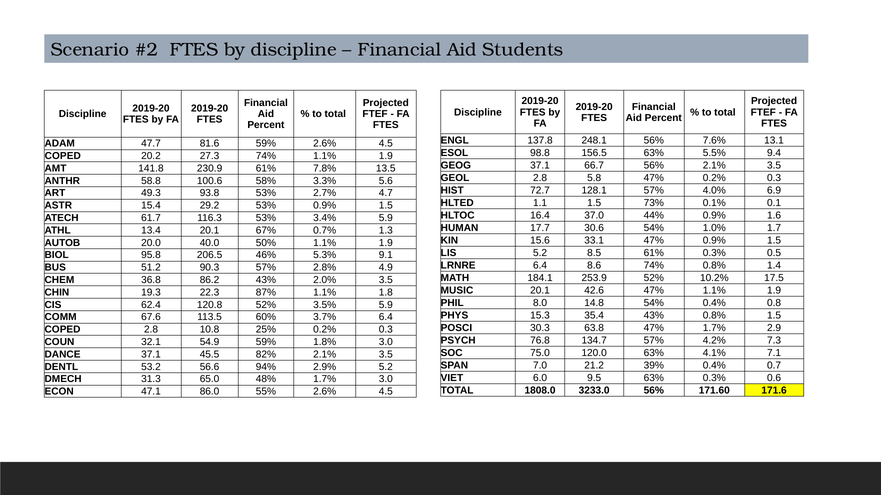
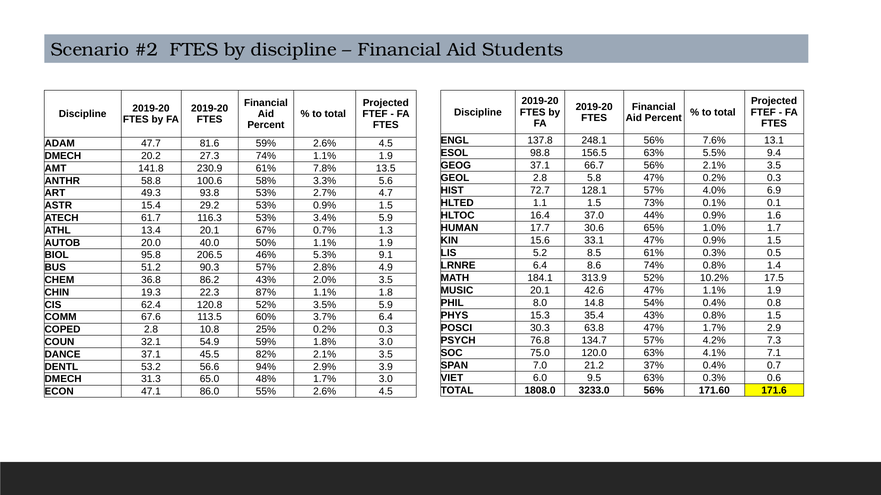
COPED at (63, 156): COPED -> DMECH
30.6 54%: 54% -> 65%
253.9: 253.9 -> 313.9
39%: 39% -> 37%
2.9% 5.2: 5.2 -> 3.9
